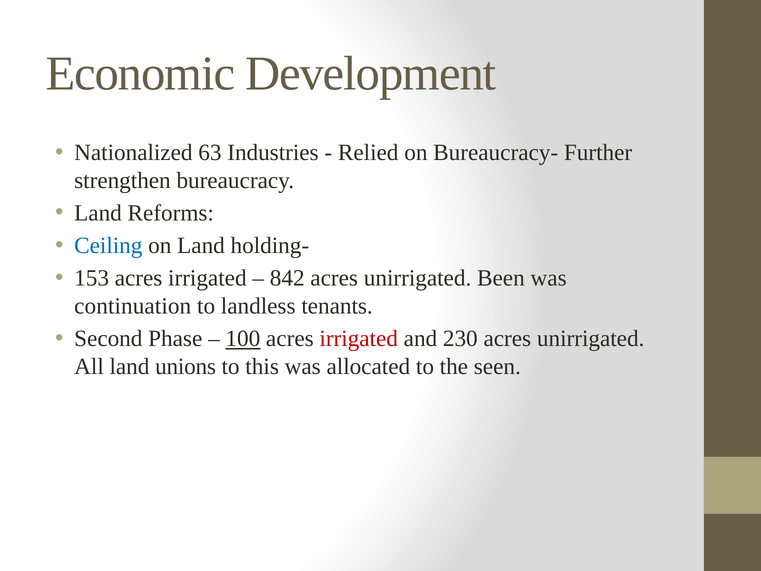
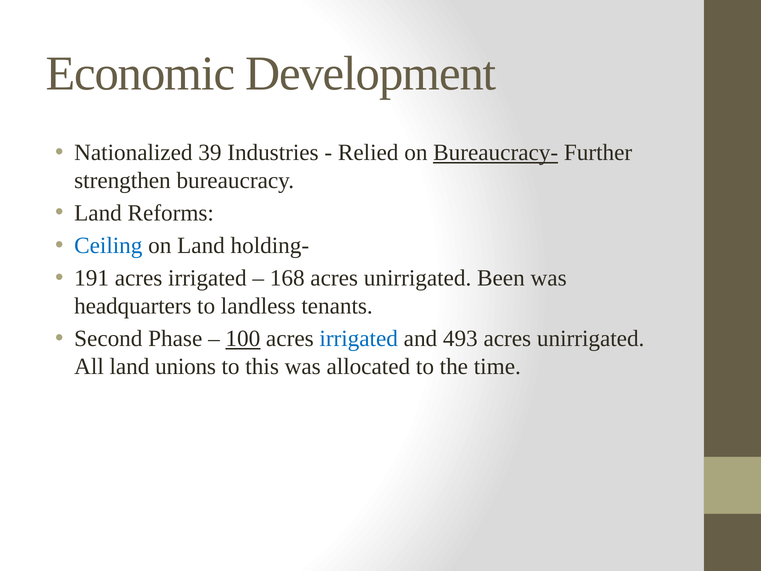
63: 63 -> 39
Bureaucracy- underline: none -> present
153: 153 -> 191
842: 842 -> 168
continuation: continuation -> headquarters
irrigated at (359, 338) colour: red -> blue
230: 230 -> 493
seen: seen -> time
